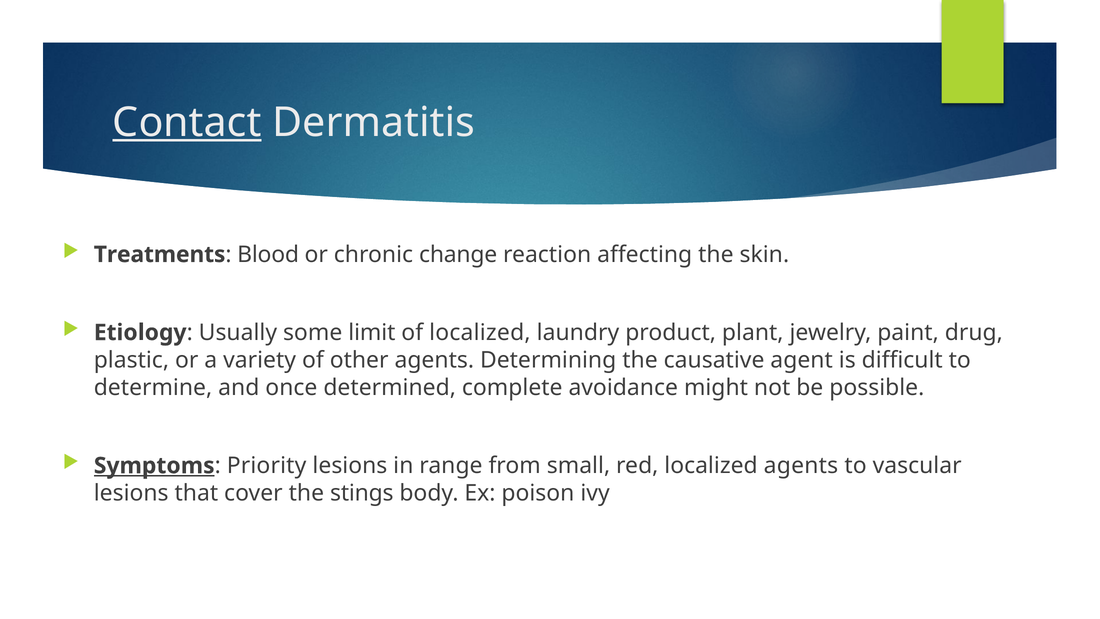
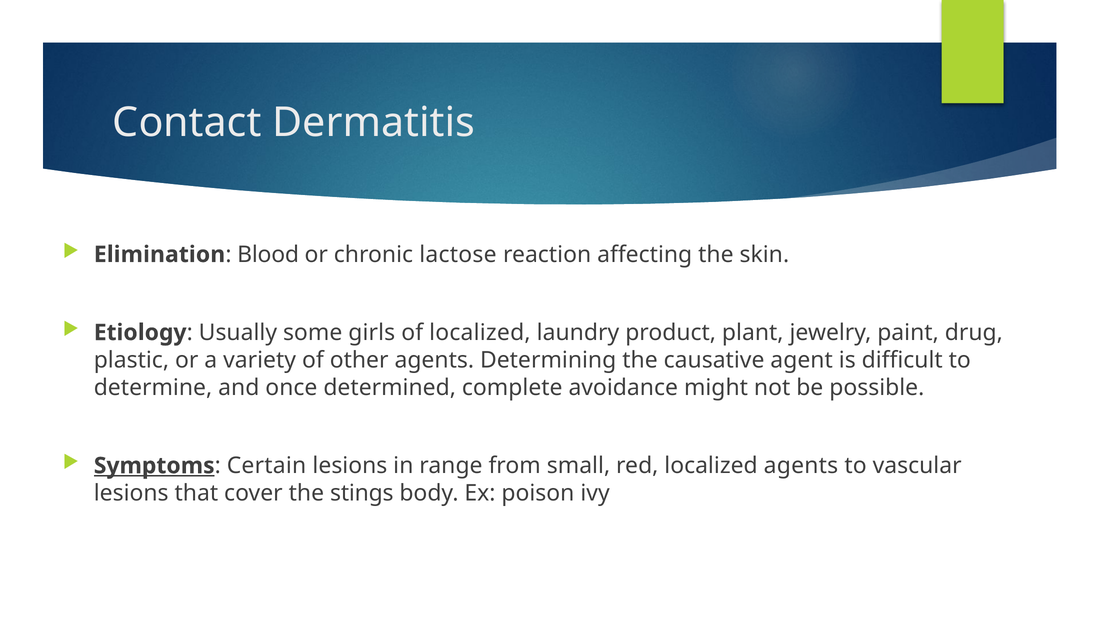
Contact underline: present -> none
Treatments: Treatments -> Elimination
change: change -> lactose
limit: limit -> girls
Priority: Priority -> Certain
